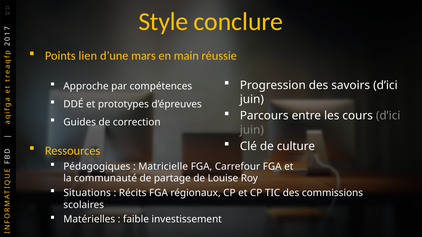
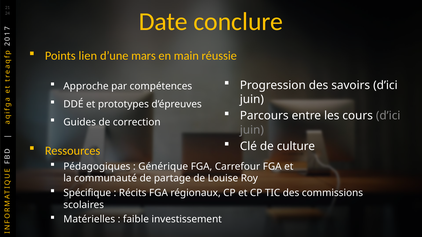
Style: Style -> Date
Matricielle: Matricielle -> Générique
Situations: Situations -> Spécifique
